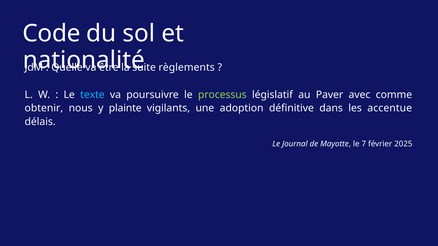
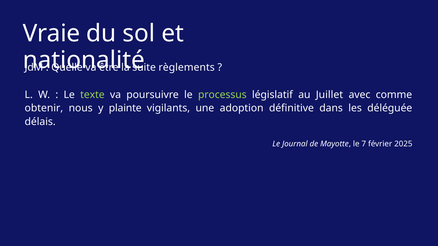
Code: Code -> Vraie
texte colour: light blue -> light green
Paver: Paver -> Juillet
accentue: accentue -> déléguée
